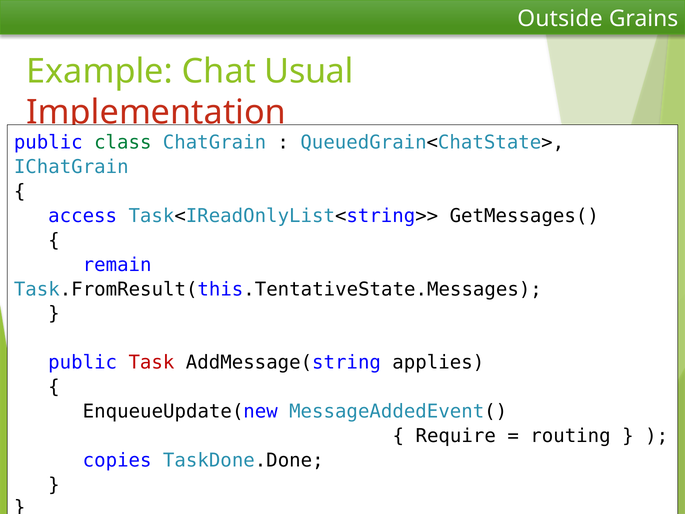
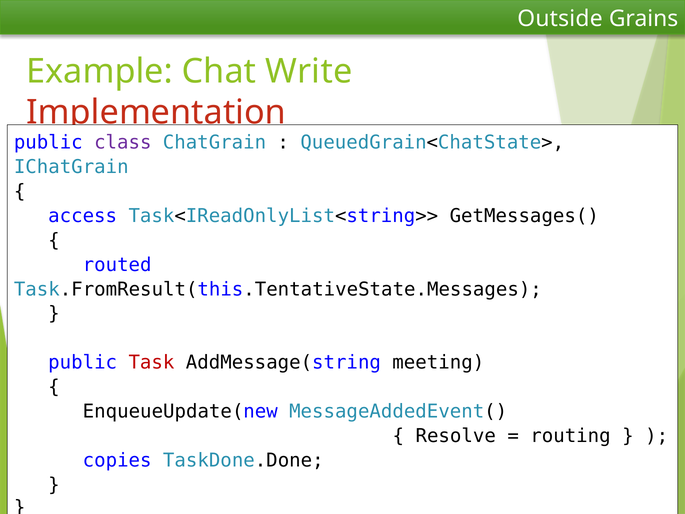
Usual: Usual -> Write
class colour: green -> purple
remain: remain -> routed
applies: applies -> meeting
Require: Require -> Resolve
